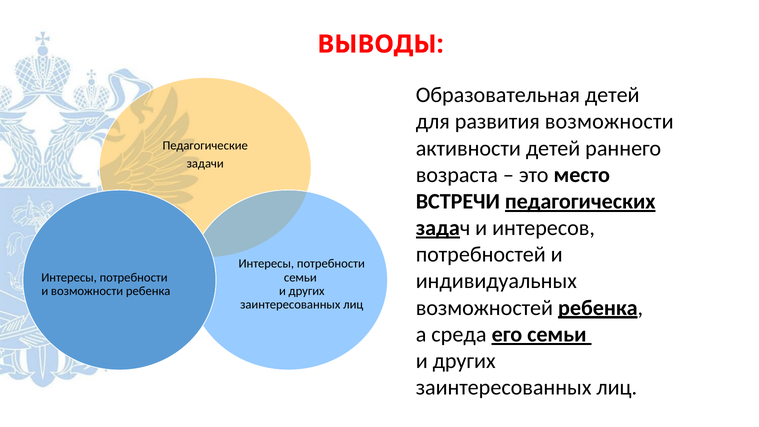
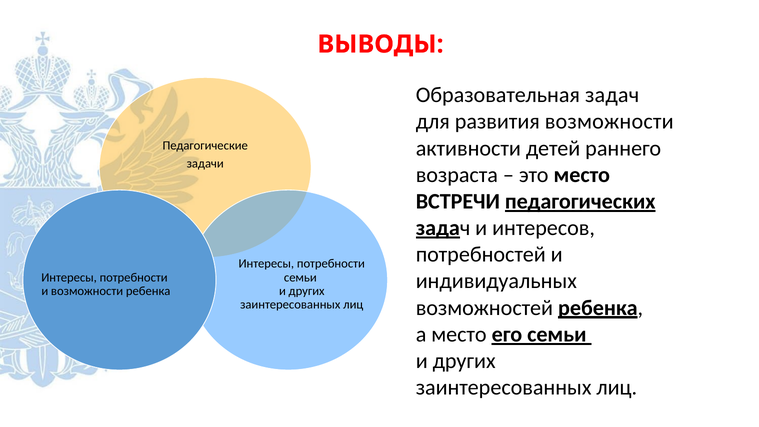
Образовательная детей: детей -> задач
а среда: среда -> место
